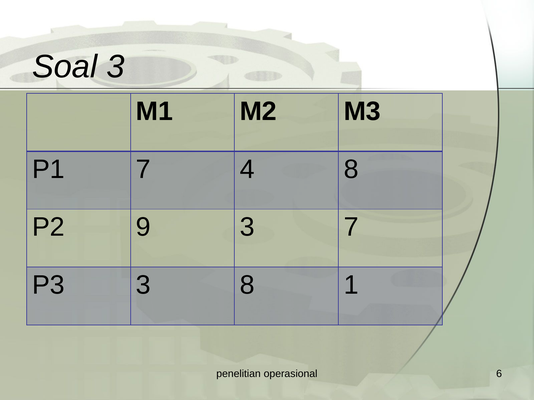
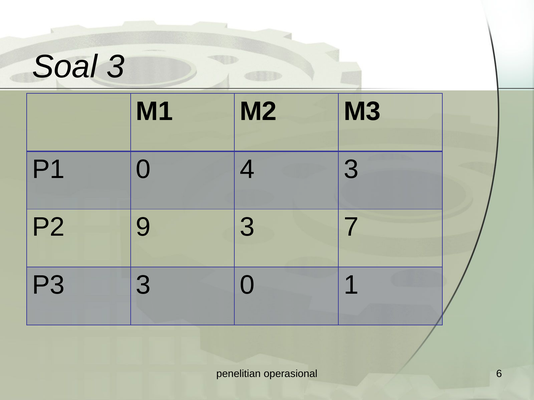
P1 7: 7 -> 0
4 8: 8 -> 3
3 8: 8 -> 0
